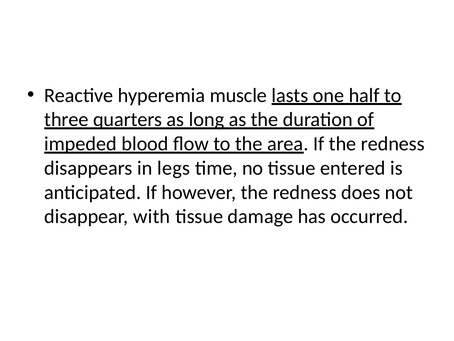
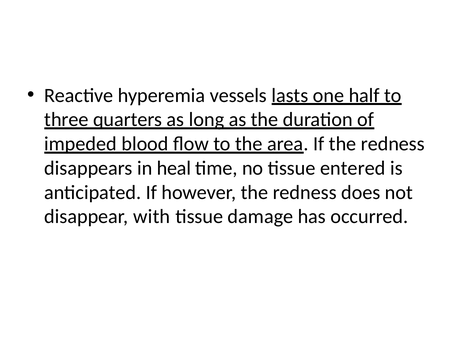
muscle: muscle -> vessels
legs: legs -> heal
